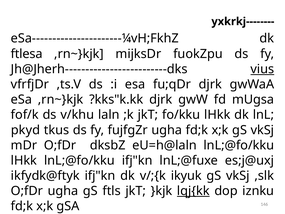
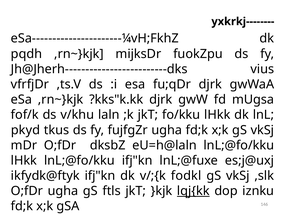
ftlesa: ftlesa -> pqdh
vius underline: present -> none
ikyuk: ikyuk -> fodkl
